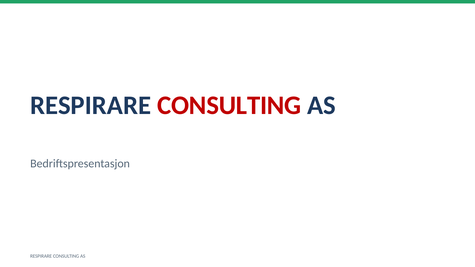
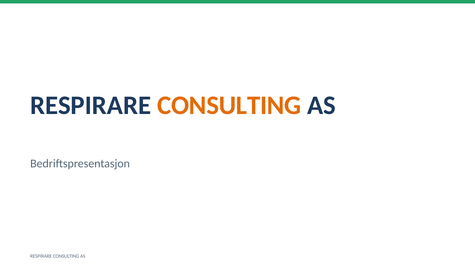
CONSULTING at (229, 105) colour: red -> orange
